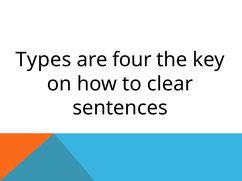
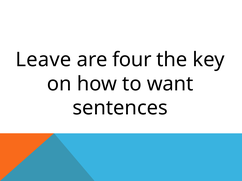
Types: Types -> Leave
clear: clear -> want
